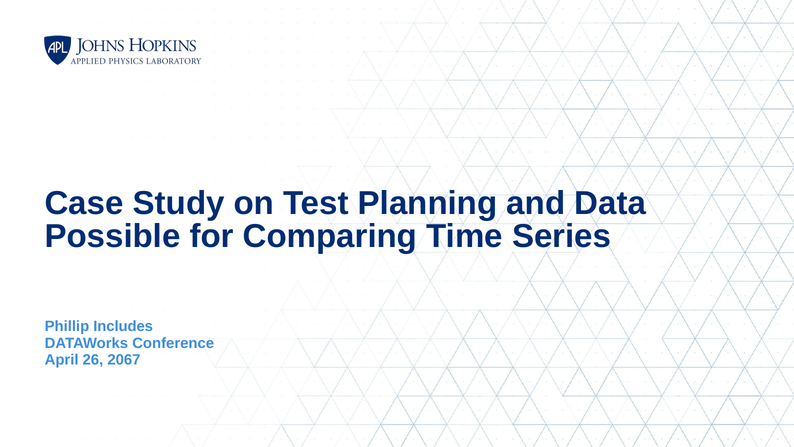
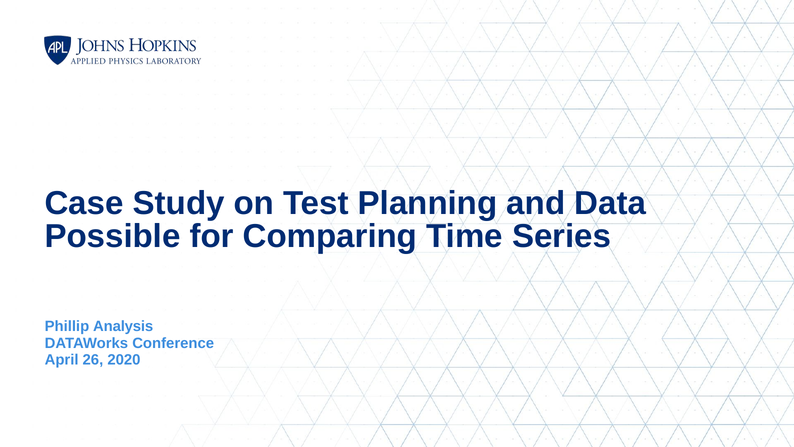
Includes: Includes -> Analysis
2067: 2067 -> 2020
